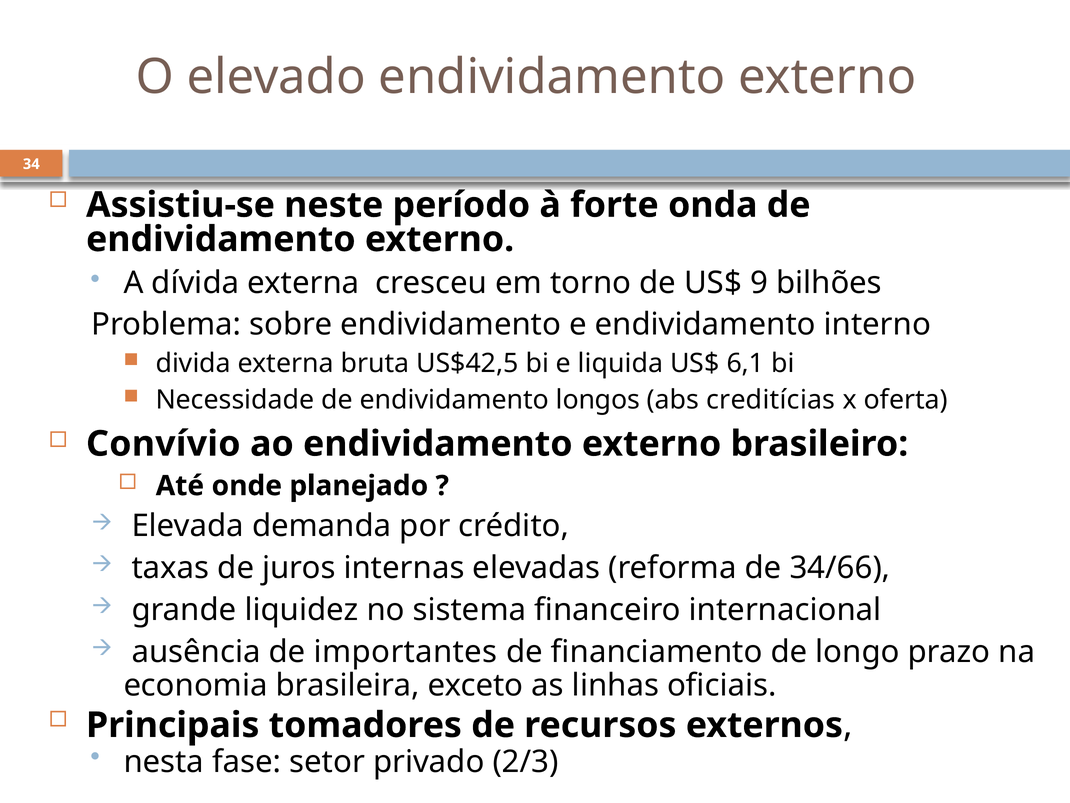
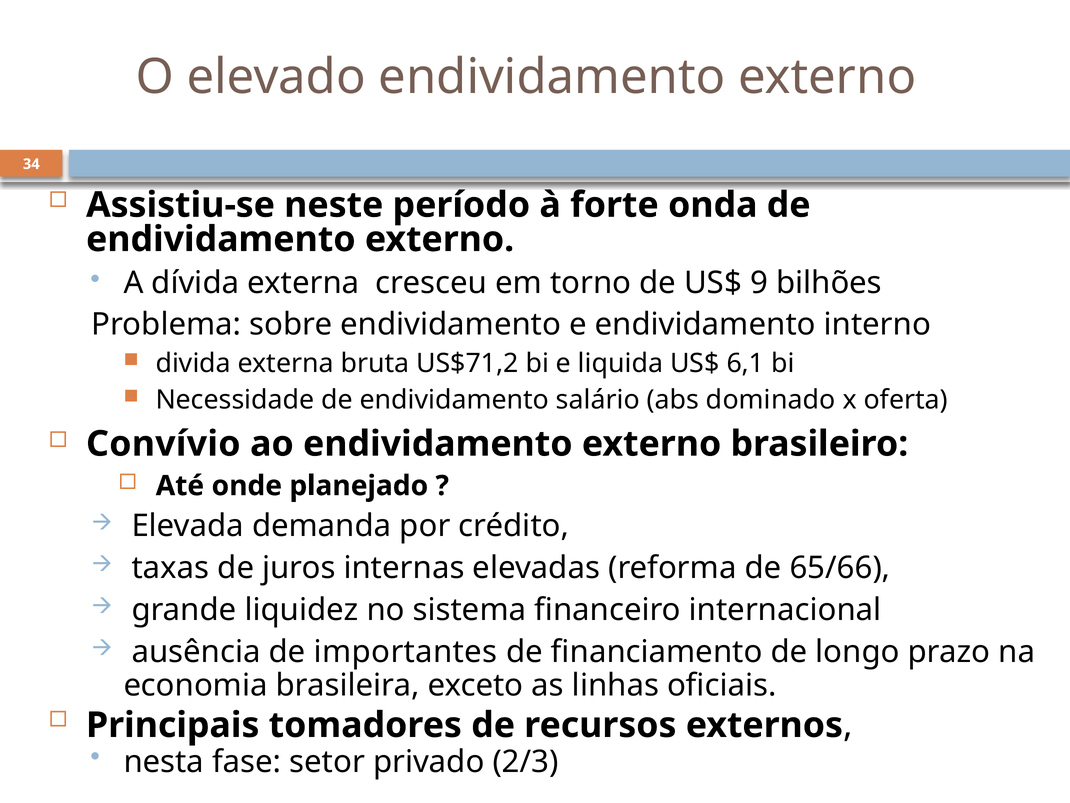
US$42,5: US$42,5 -> US$71,2
longos: longos -> salário
creditícias: creditícias -> dominado
34/66: 34/66 -> 65/66
